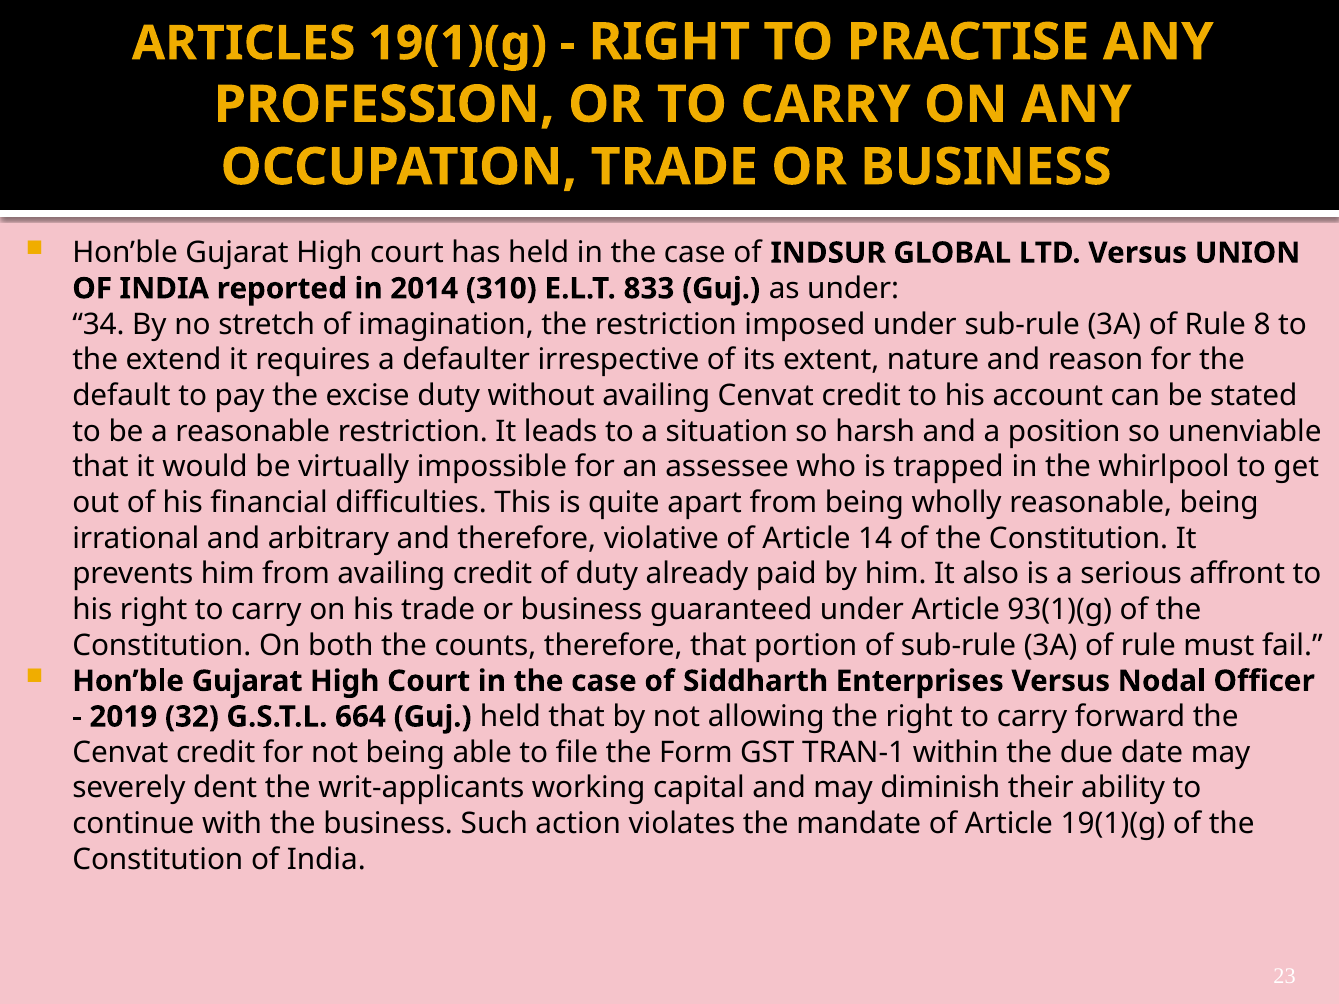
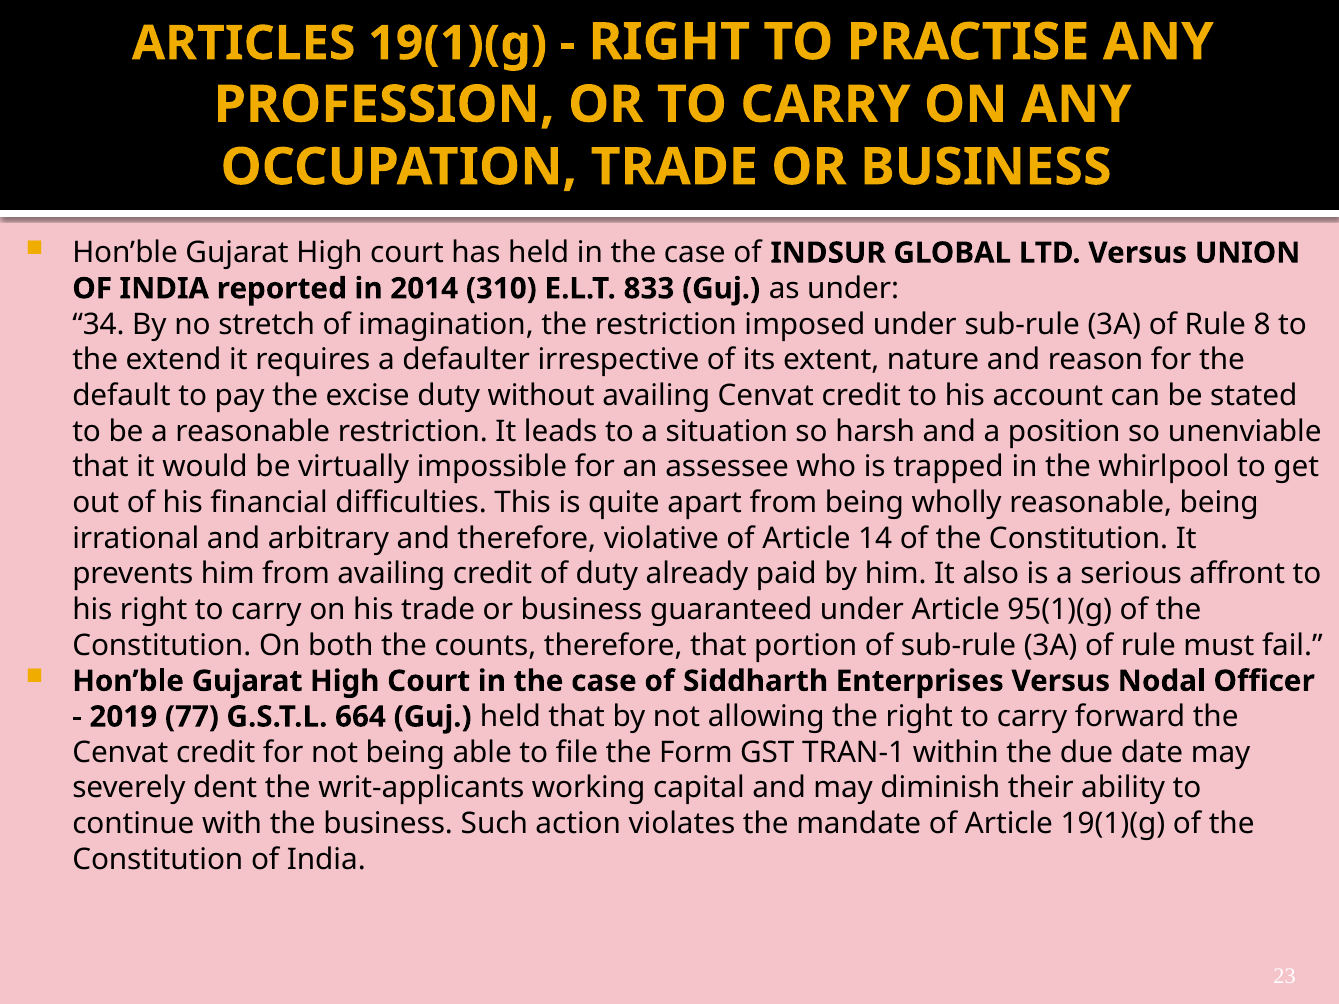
93(1)(g: 93(1)(g -> 95(1)(g
32: 32 -> 77
